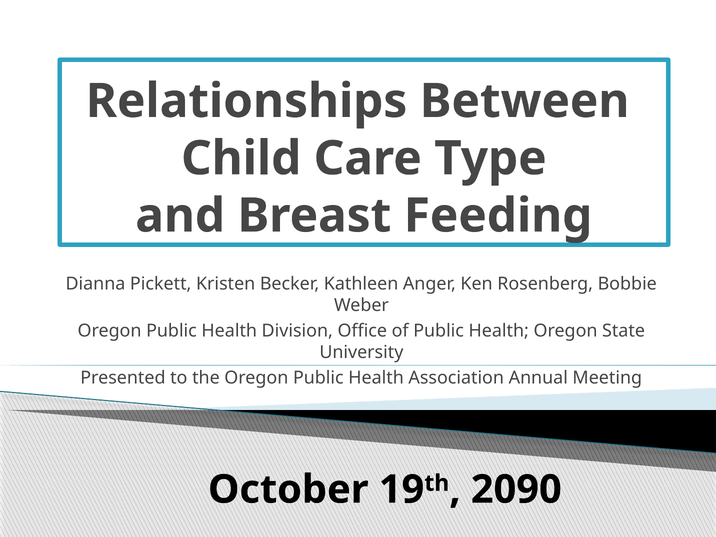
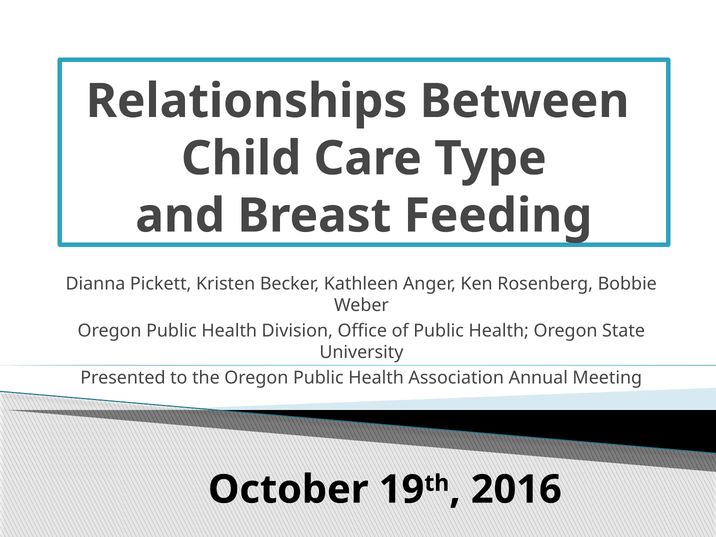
2090: 2090 -> 2016
